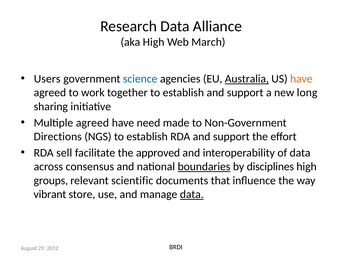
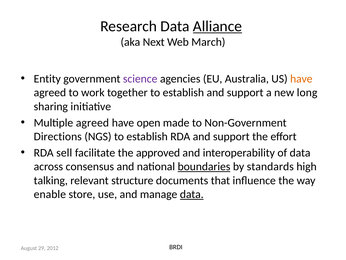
Alliance underline: none -> present
aka High: High -> Next
Users: Users -> Entity
science colour: blue -> purple
Australia underline: present -> none
need: need -> open
disciplines: disciplines -> standards
groups: groups -> talking
scientific: scientific -> structure
vibrant: vibrant -> enable
